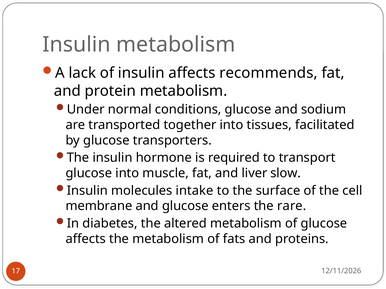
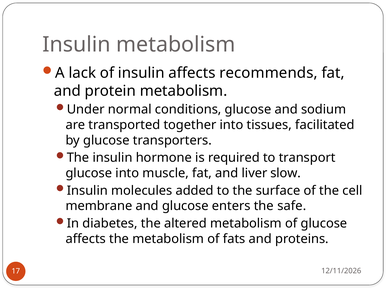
intake: intake -> added
rare: rare -> safe
